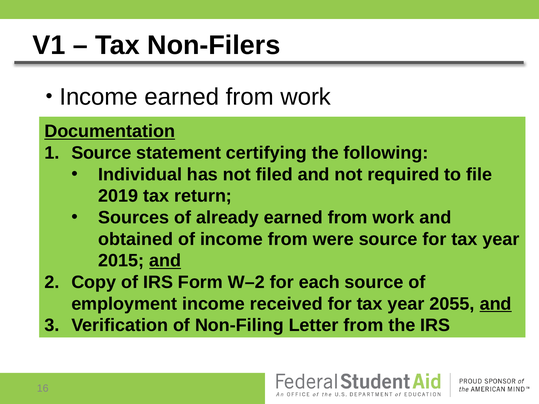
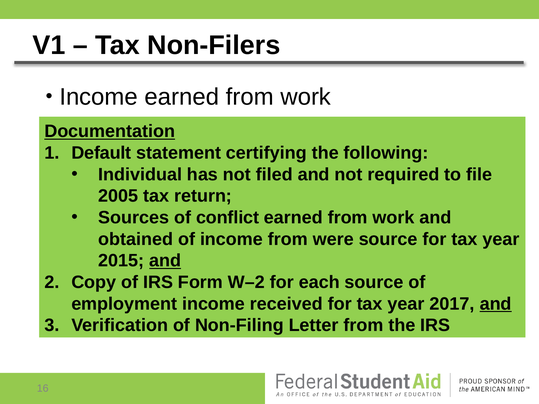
Source at (101, 153): Source -> Default
2019: 2019 -> 2005
already: already -> conflict
2055: 2055 -> 2017
